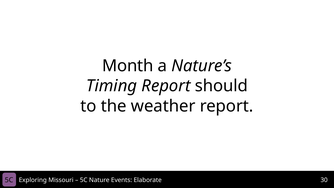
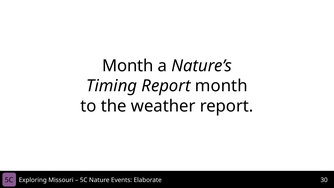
Report should: should -> month
